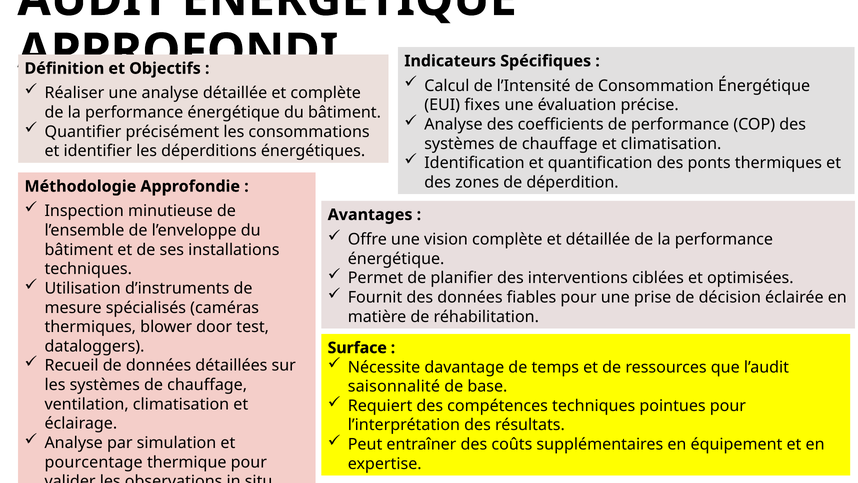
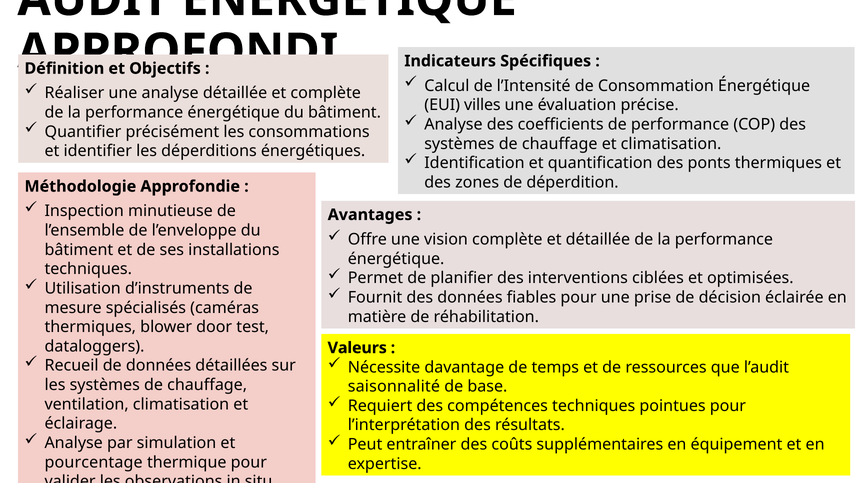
fixes: fixes -> villes
Surface: Surface -> Valeurs
